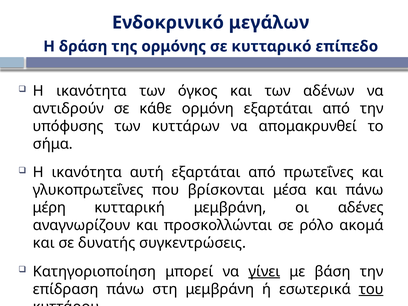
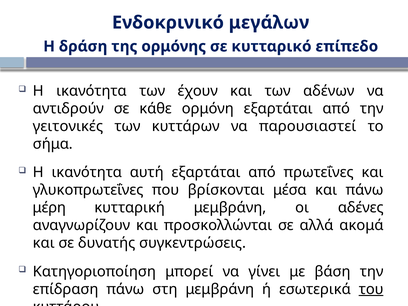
όγκος: όγκος -> έχουν
υπόφυσης: υπόφυσης -> γειτονικές
απομακρυνθεί: απομακρυνθεί -> παρουσιαστεί
ρόλο: ρόλο -> αλλά
γίνει underline: present -> none
